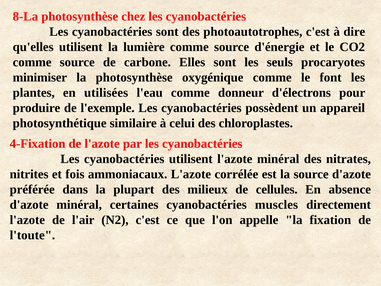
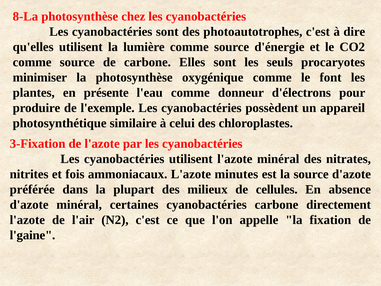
utilisées: utilisées -> présente
4-Fixation: 4-Fixation -> 3-Fixation
corrélée: corrélée -> minutes
cyanobactéries muscles: muscles -> carbone
l'toute: l'toute -> l'gaine
